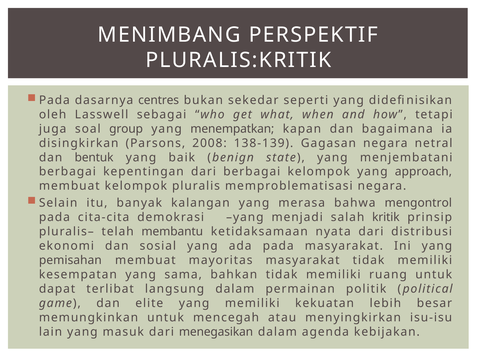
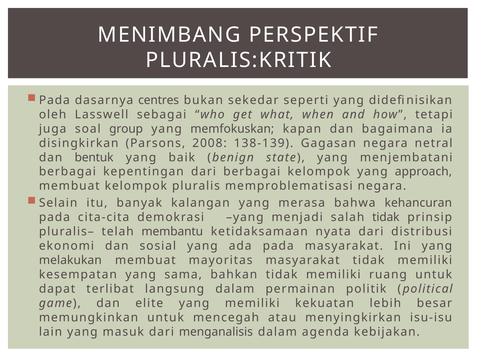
menempatkan: menempatkan -> memfokuskan
mengontrol: mengontrol -> kehancuran
salah kritik: kritik -> tidak
pemisahan: pemisahan -> melakukan
menegasikan: menegasikan -> menganalisis
